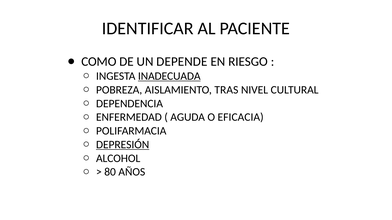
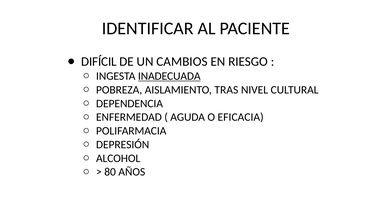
COMO: COMO -> DIFÍCIL
DEPENDE: DEPENDE -> CAMBIOS
DEPRESIÓN underline: present -> none
